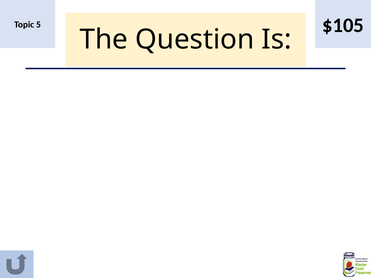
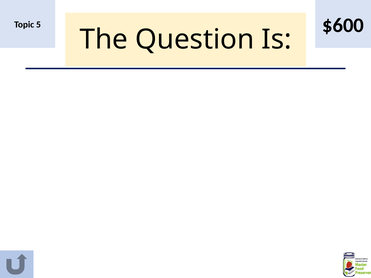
$105: $105 -> $600
